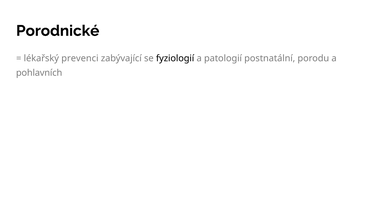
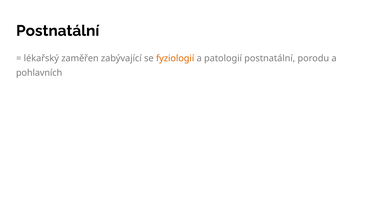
Porodnické at (58, 31): Porodnické -> Postnatální
prevenci: prevenci -> zaměřen
fyziologií colour: black -> orange
